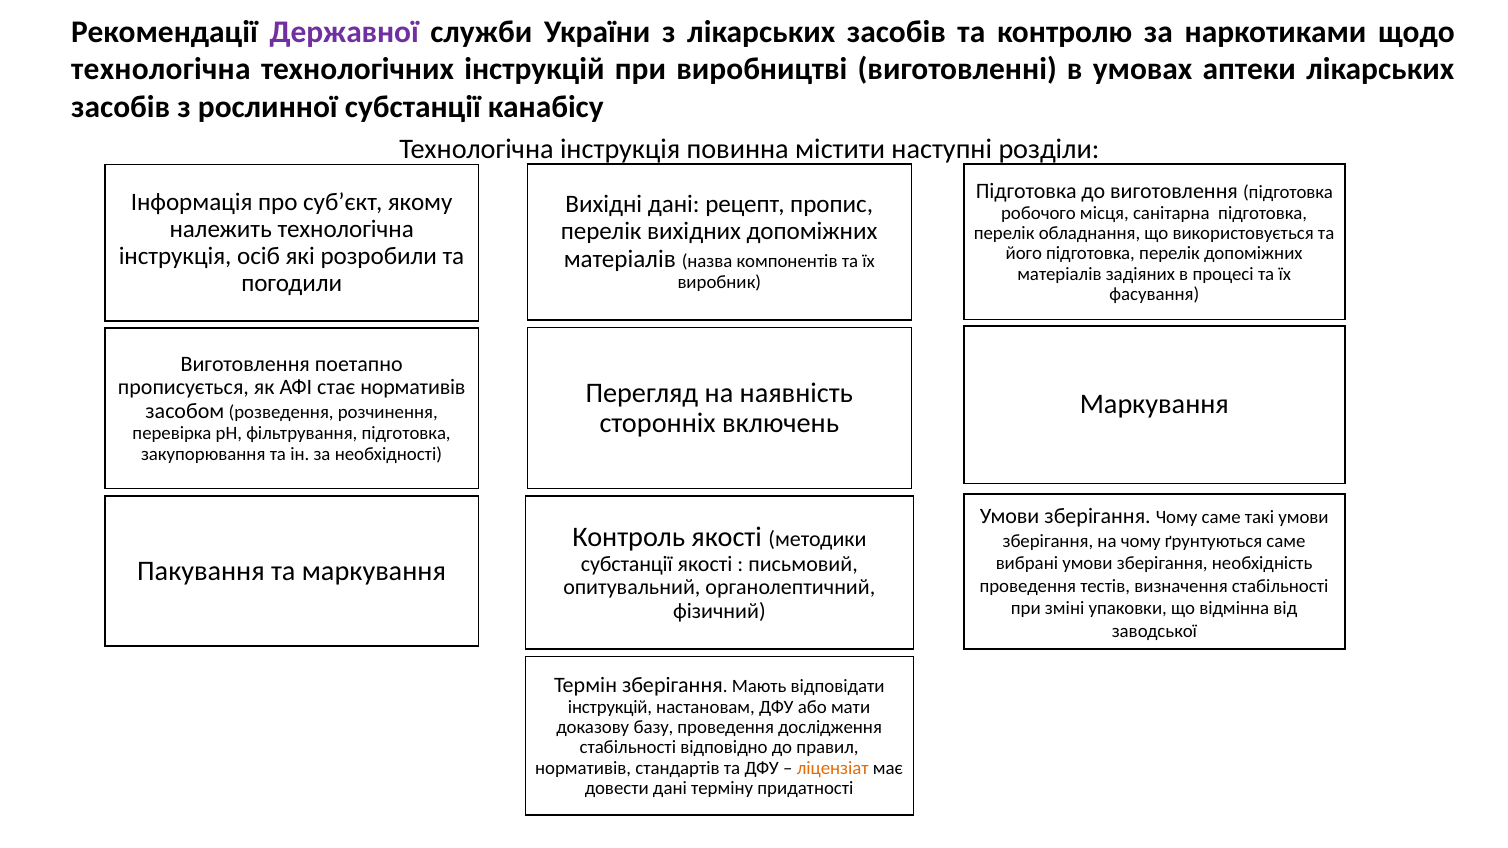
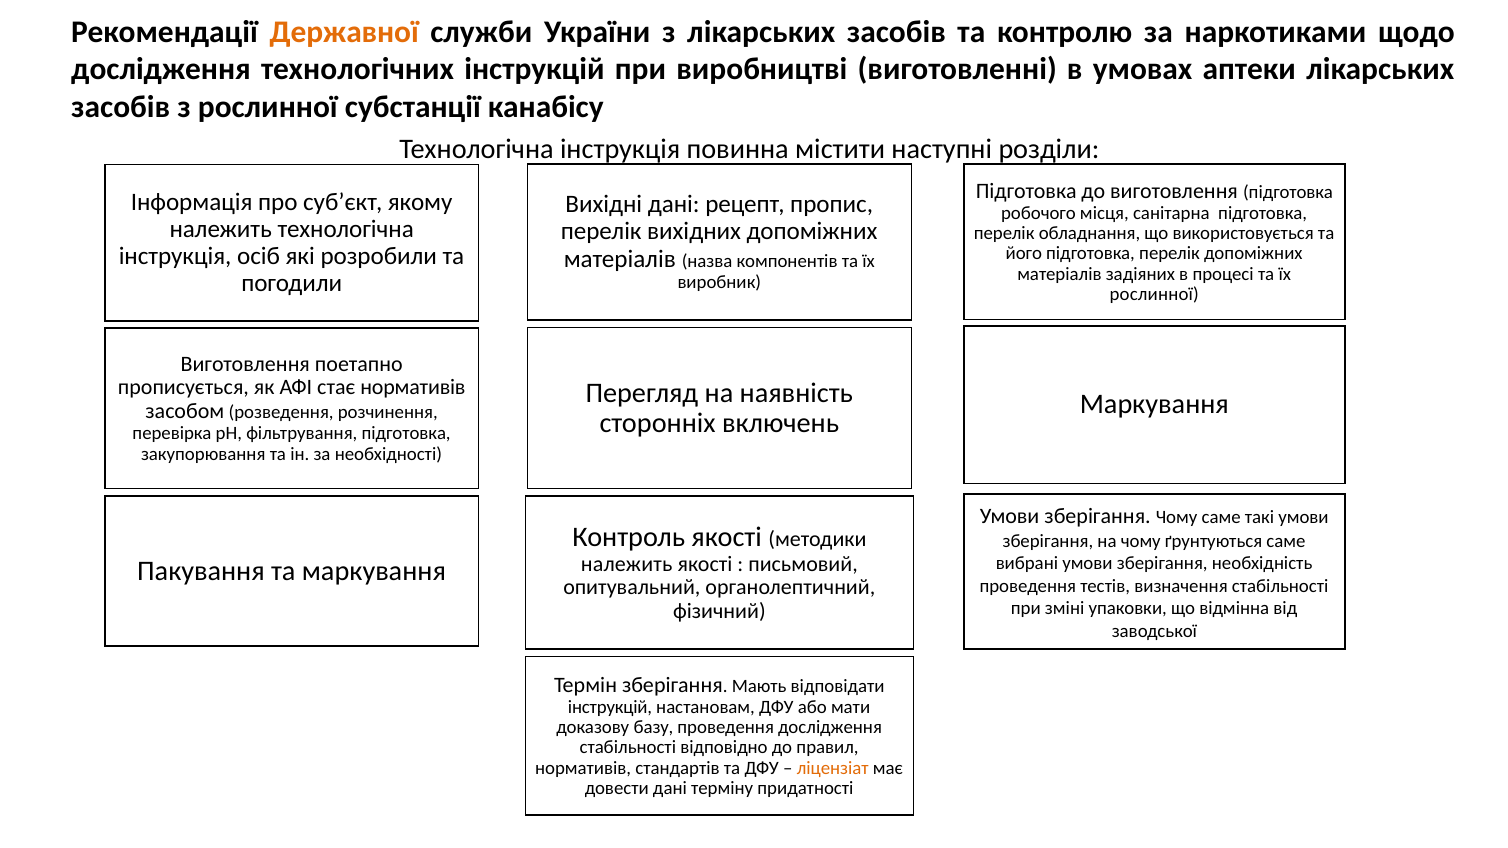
Державної colour: purple -> orange
технологічна at (161, 69): технологічна -> дослідження
фасування at (1154, 294): фасування -> рослинної
субстанції at (627, 564): субстанції -> належить
